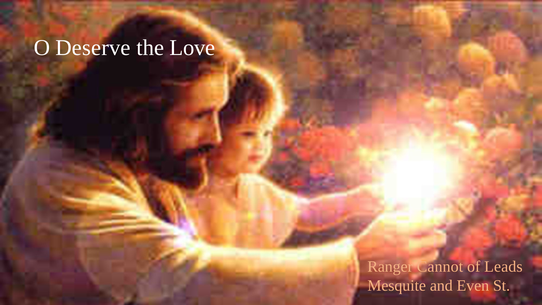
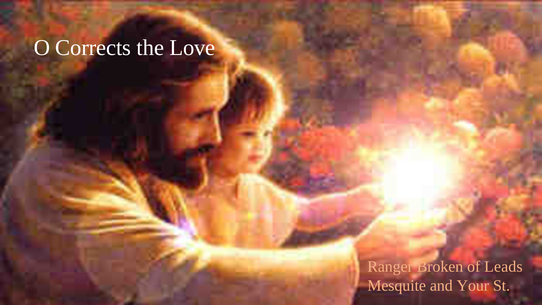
Deserve: Deserve -> Corrects
Cannot: Cannot -> Broken
Even: Even -> Your
